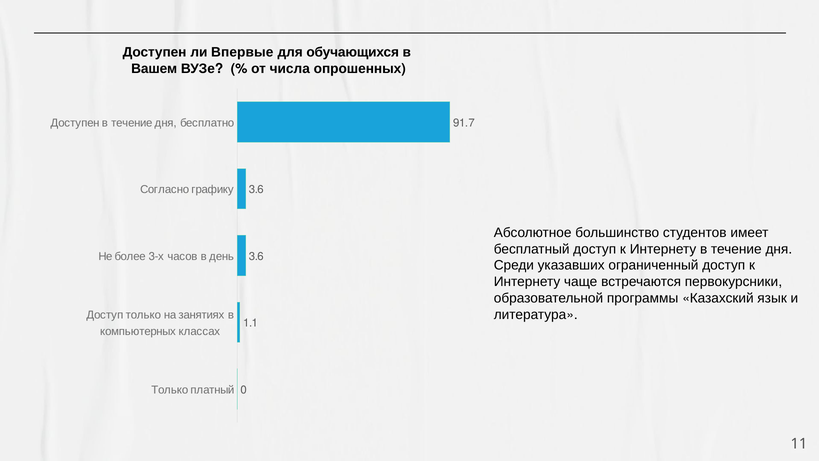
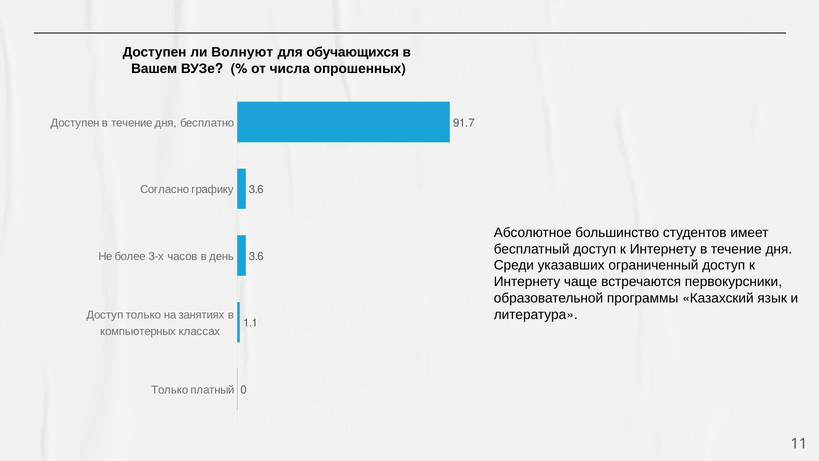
Впервые: Впервые -> Волнуют
